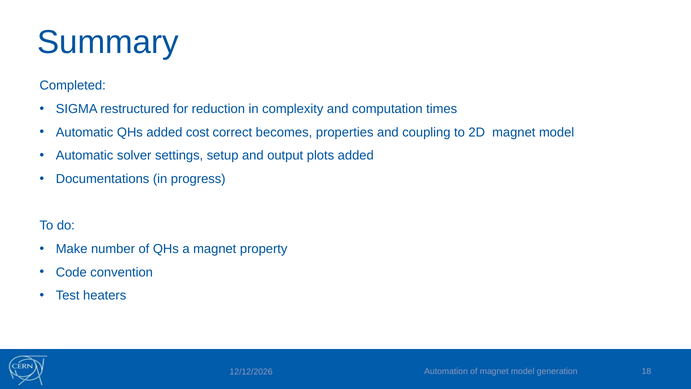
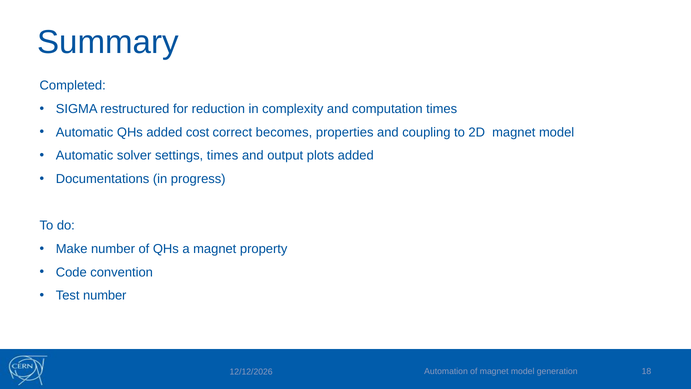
settings setup: setup -> times
Test heaters: heaters -> number
